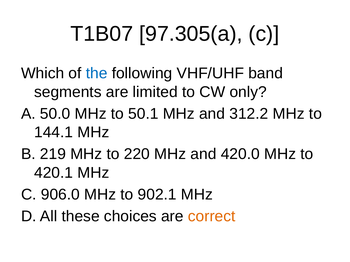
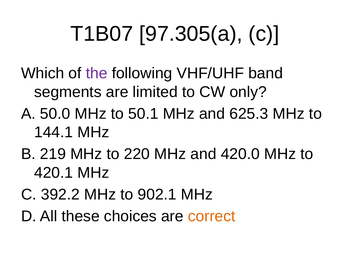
the colour: blue -> purple
312.2: 312.2 -> 625.3
906.0: 906.0 -> 392.2
